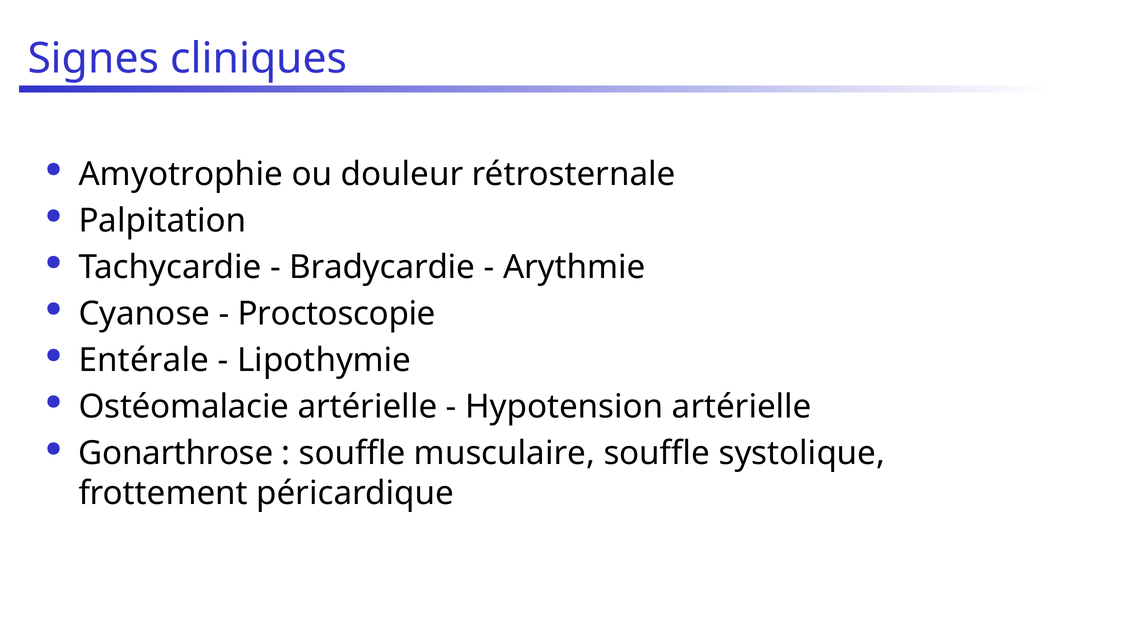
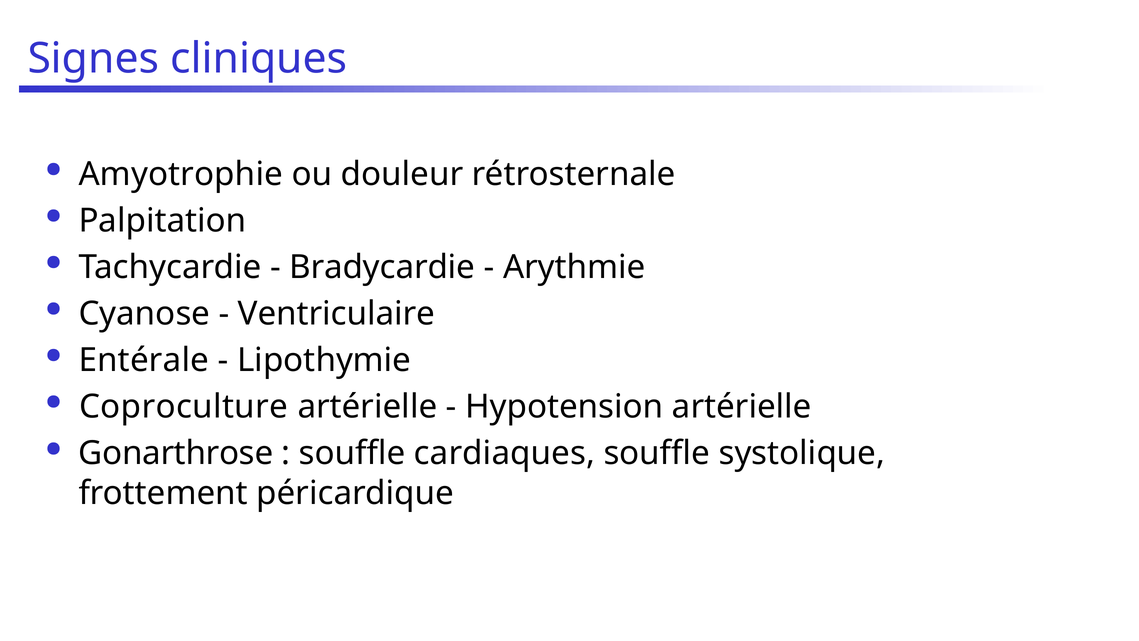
Proctoscopie: Proctoscopie -> Ventriculaire
Ostéomalacie: Ostéomalacie -> Coproculture
musculaire: musculaire -> cardiaques
